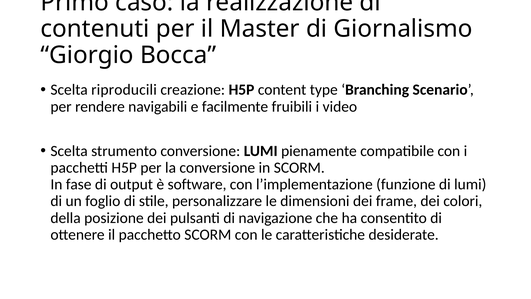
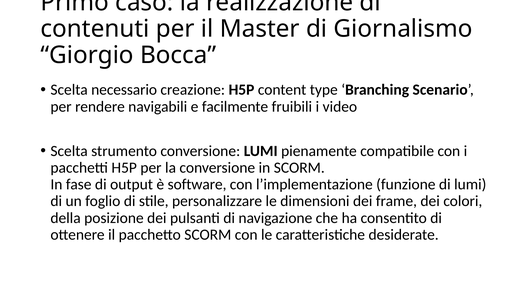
riproducili: riproducili -> necessario
